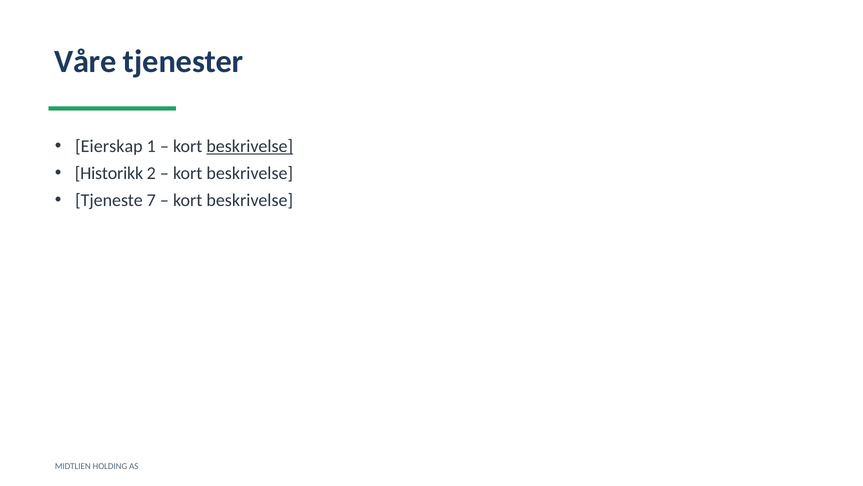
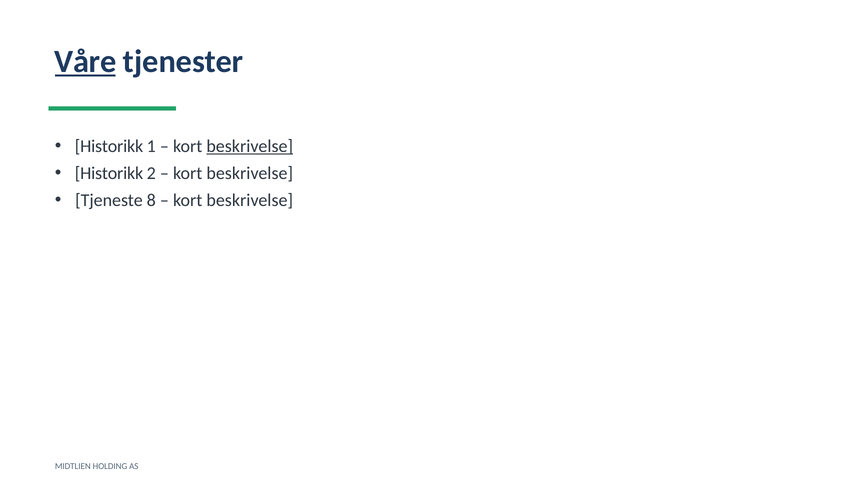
Våre underline: none -> present
Eierskap at (109, 146): Eierskap -> Historikk
7: 7 -> 8
